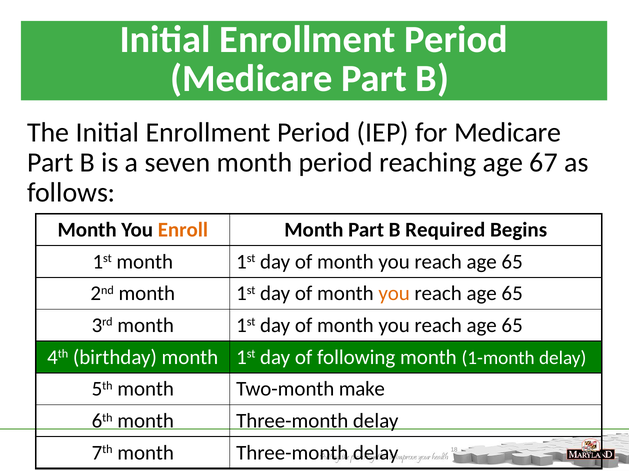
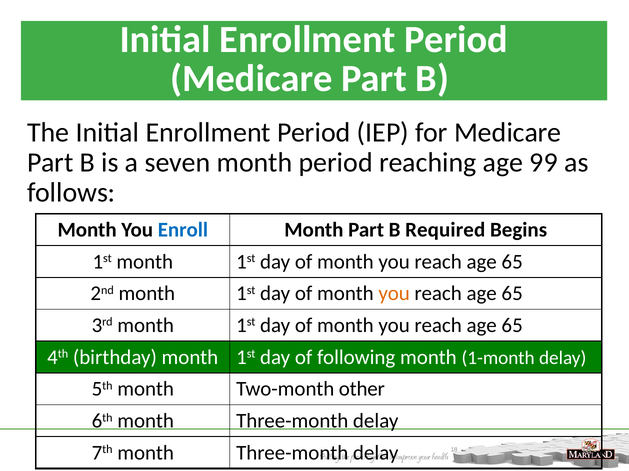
67: 67 -> 99
Enroll colour: orange -> blue
make: make -> other
